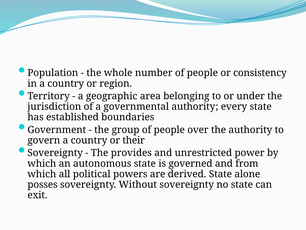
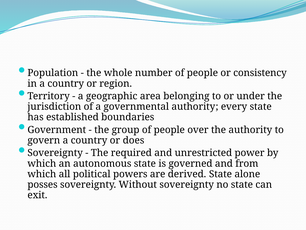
their: their -> does
provides: provides -> required
